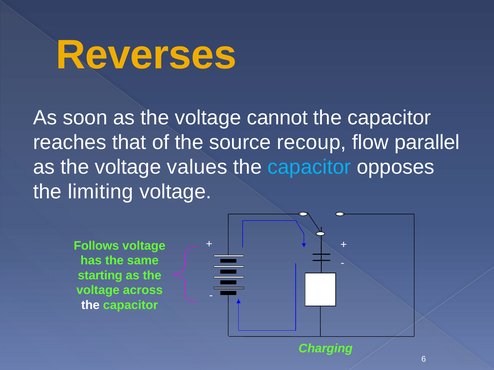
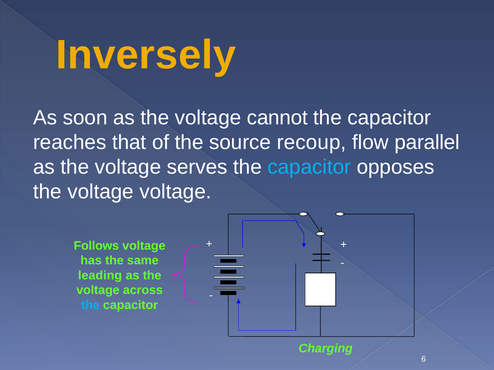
Reverses: Reverses -> Inversely
values: values -> serves
limiting at (100, 192): limiting -> voltage
starting: starting -> leading
the at (90, 305) colour: white -> light blue
